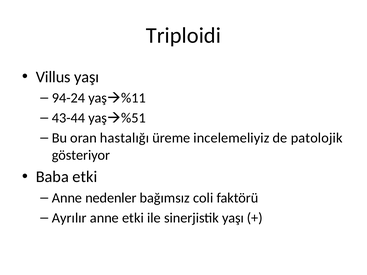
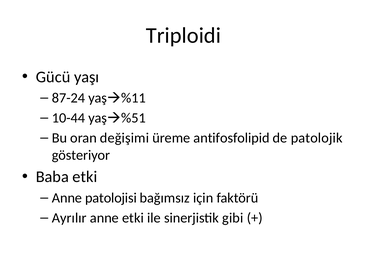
Villus: Villus -> Gücü
94-24: 94-24 -> 87-24
43-44: 43-44 -> 10-44
hastalığı: hastalığı -> değişimi
incelemeliyiz: incelemeliyiz -> antifosfolipid
nedenler: nedenler -> patolojisi
coli: coli -> için
sinerjistik yaşı: yaşı -> gibi
